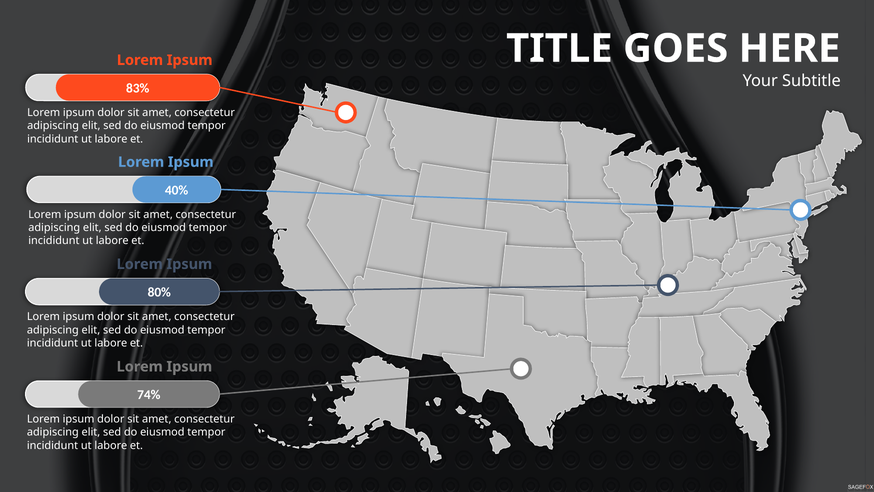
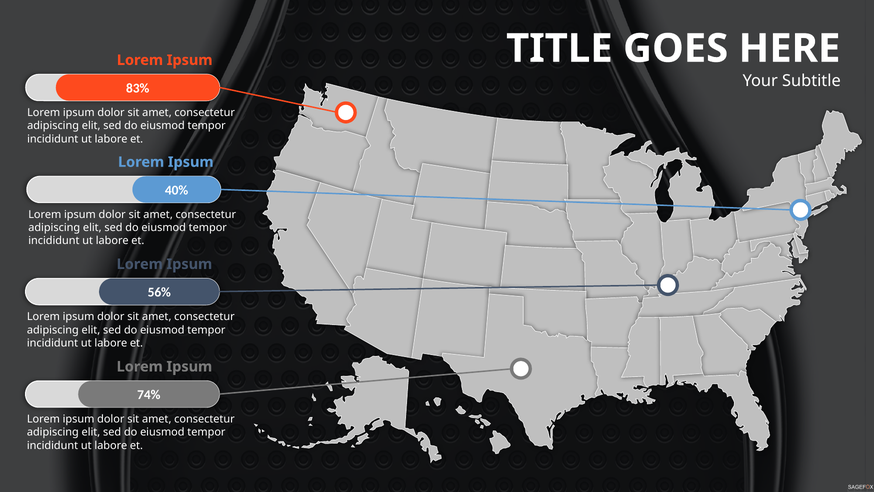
80%: 80% -> 56%
